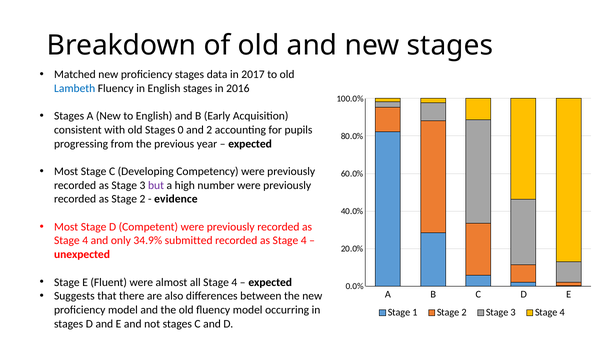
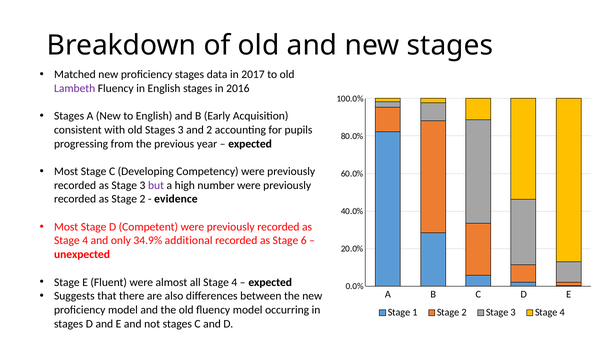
Lambeth colour: blue -> purple
Stages 0: 0 -> 3
submitted: submitted -> additional
4 at (304, 241): 4 -> 6
